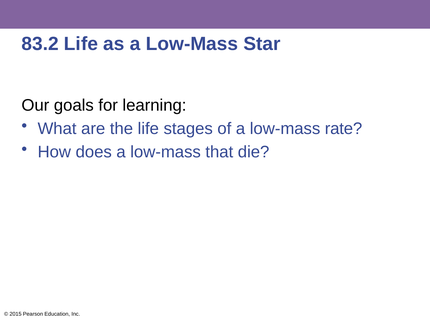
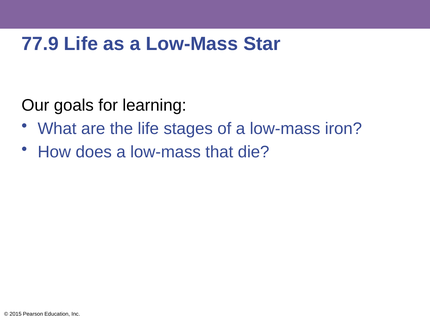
83.2: 83.2 -> 77.9
rate: rate -> iron
